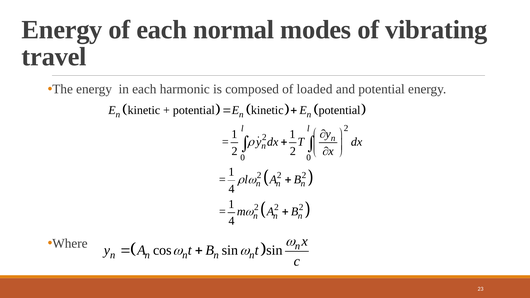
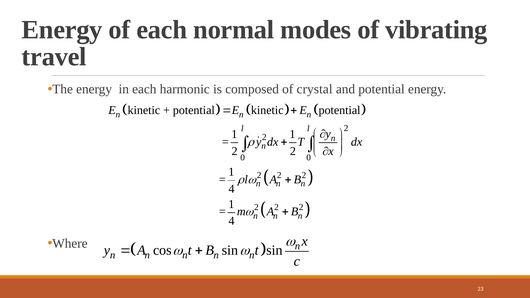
loaded: loaded -> crystal
